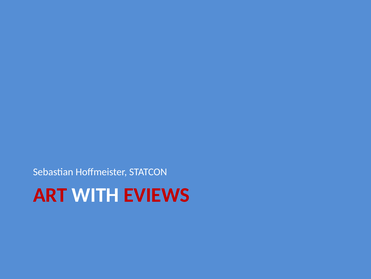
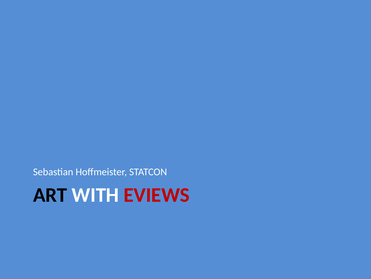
ART colour: red -> black
